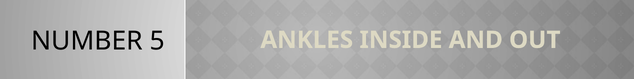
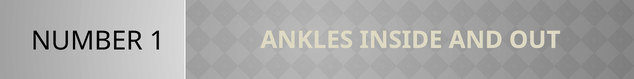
5: 5 -> 1
